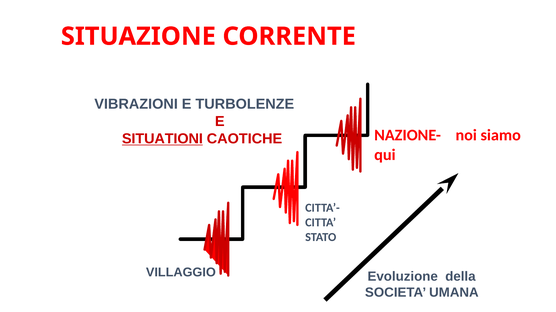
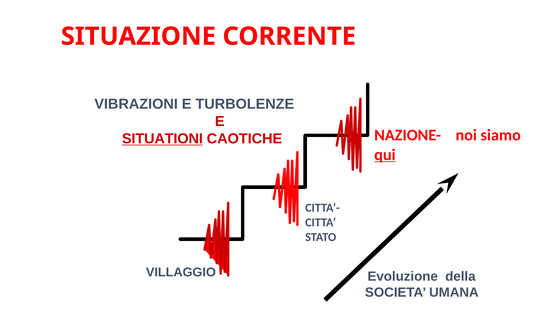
qui underline: none -> present
